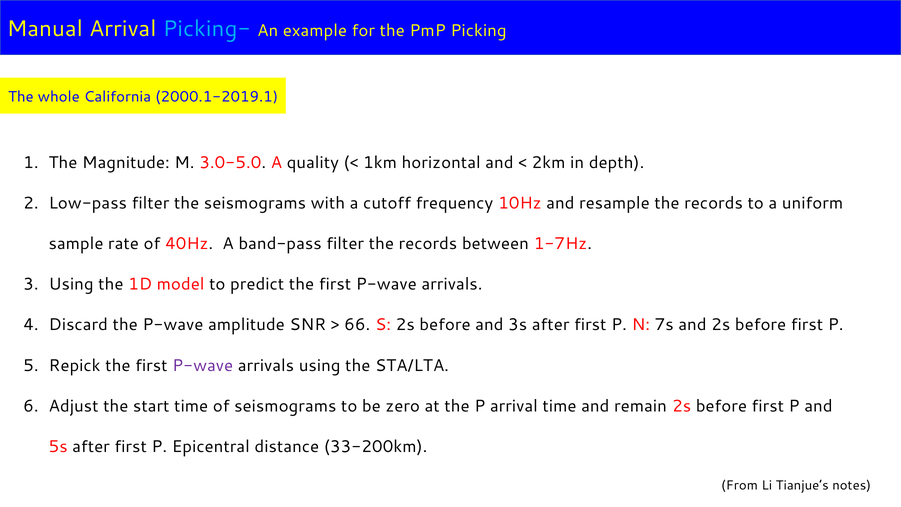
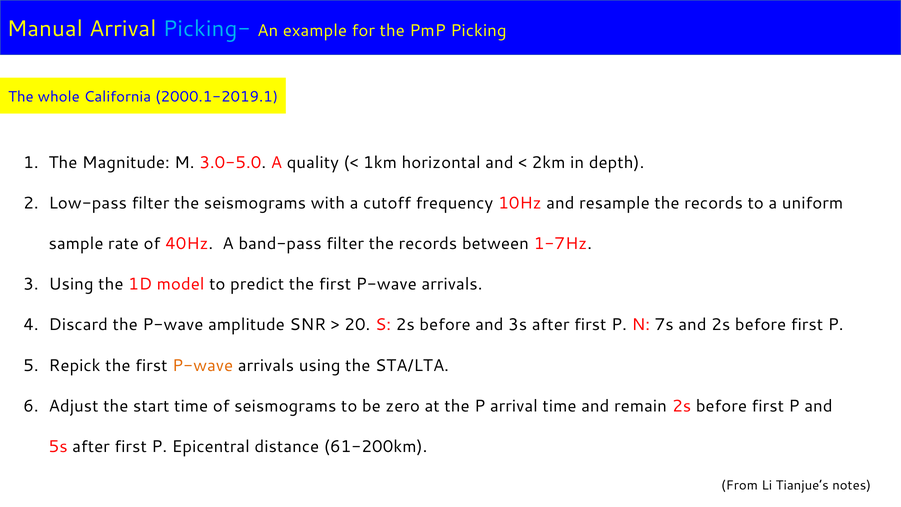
66: 66 -> 20
P-wave at (203, 365) colour: purple -> orange
33-200km: 33-200km -> 61-200km
